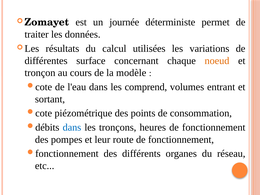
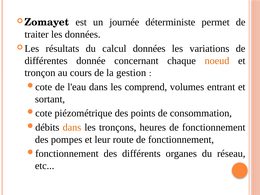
calcul utilisées: utilisées -> données
surface: surface -> donnée
modèle: modèle -> gestion
dans at (72, 127) colour: blue -> orange
